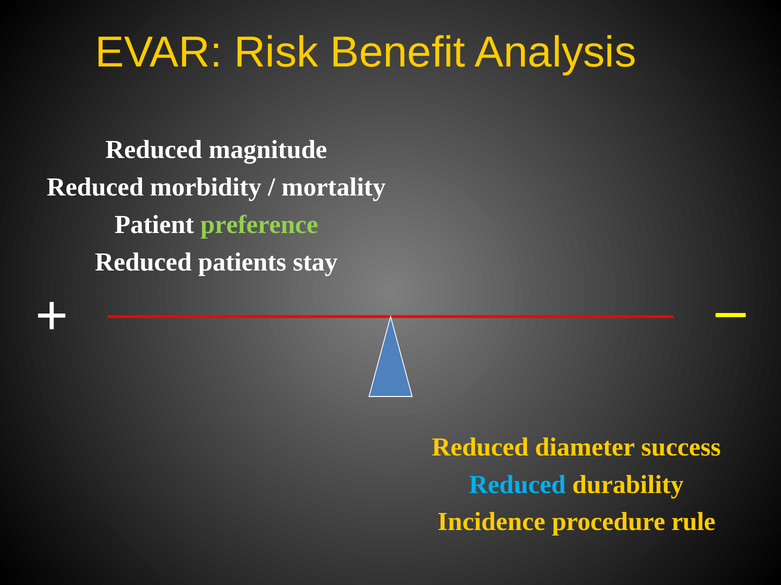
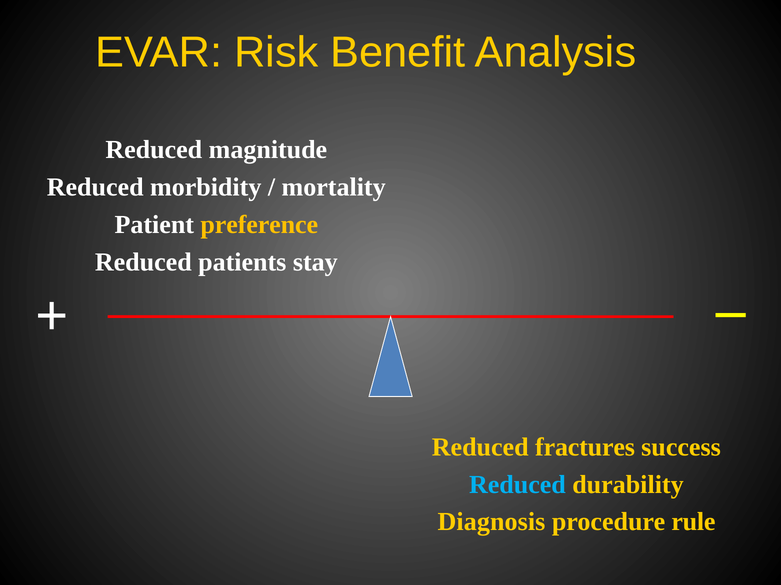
preference colour: light green -> yellow
diameter: diameter -> fractures
Incidence: Incidence -> Diagnosis
